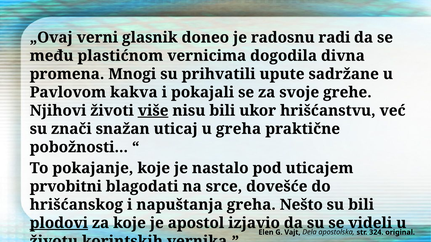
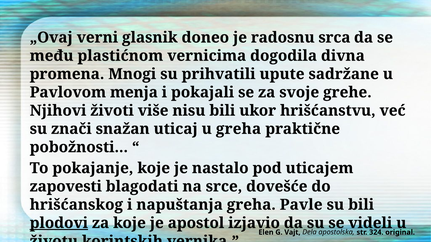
radi: radi -> srca
kakva: kakva -> menja
više underline: present -> none
prvobitni: prvobitni -> zapovesti
Nešto: Nešto -> Pavle
